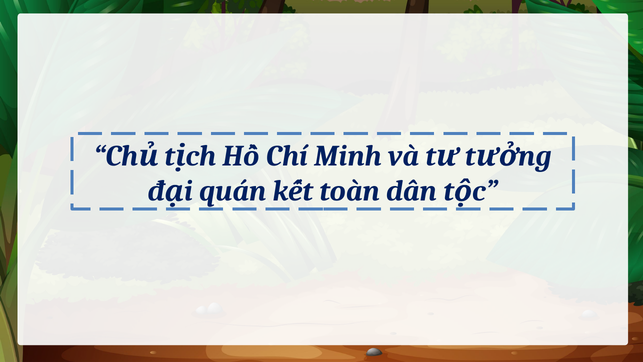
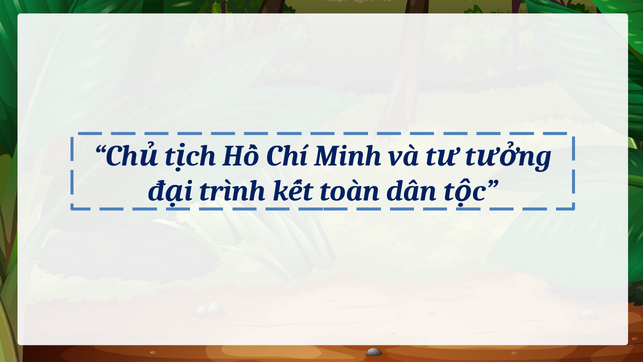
quán: quán -> trình
